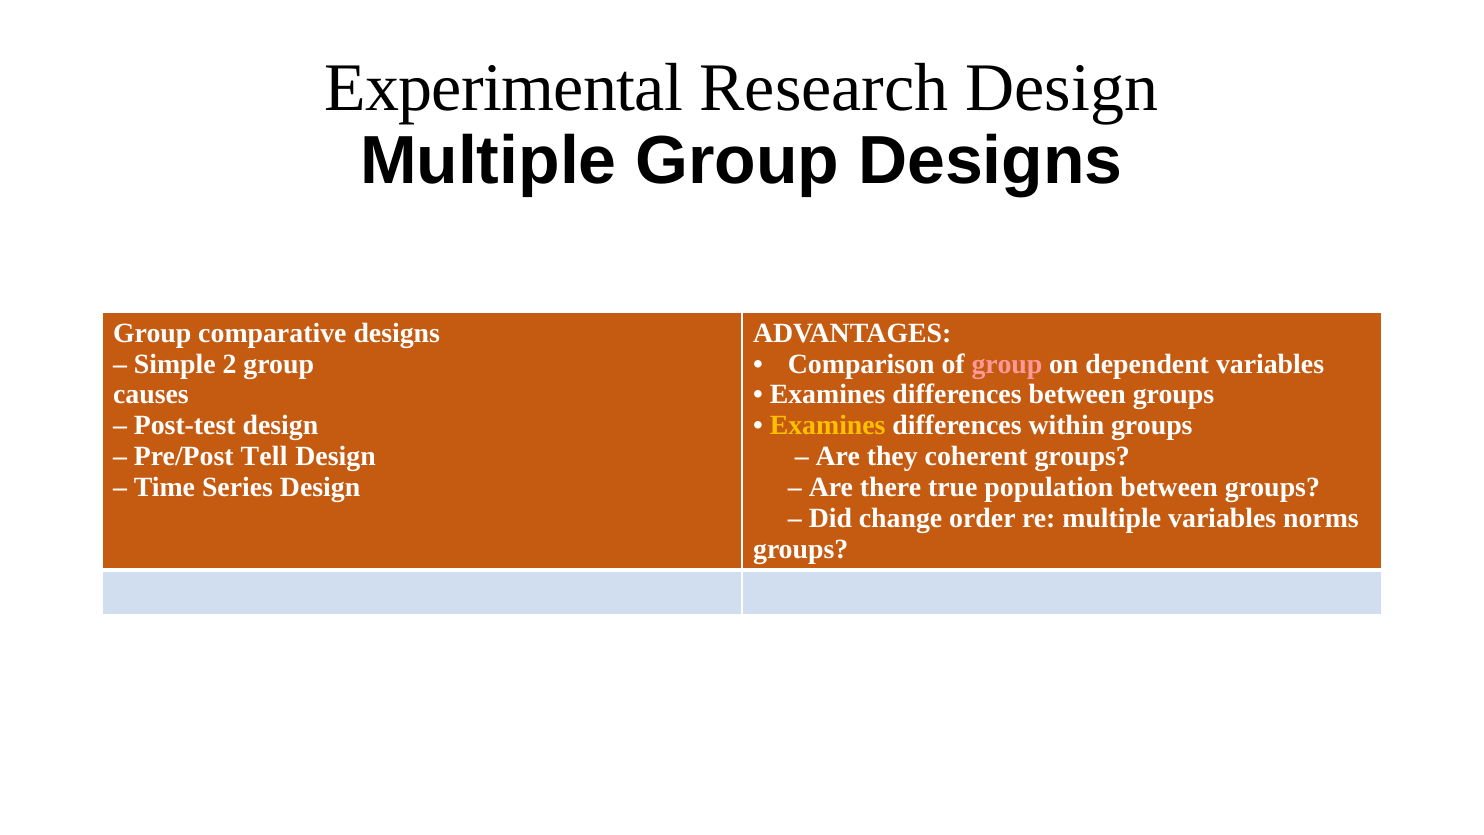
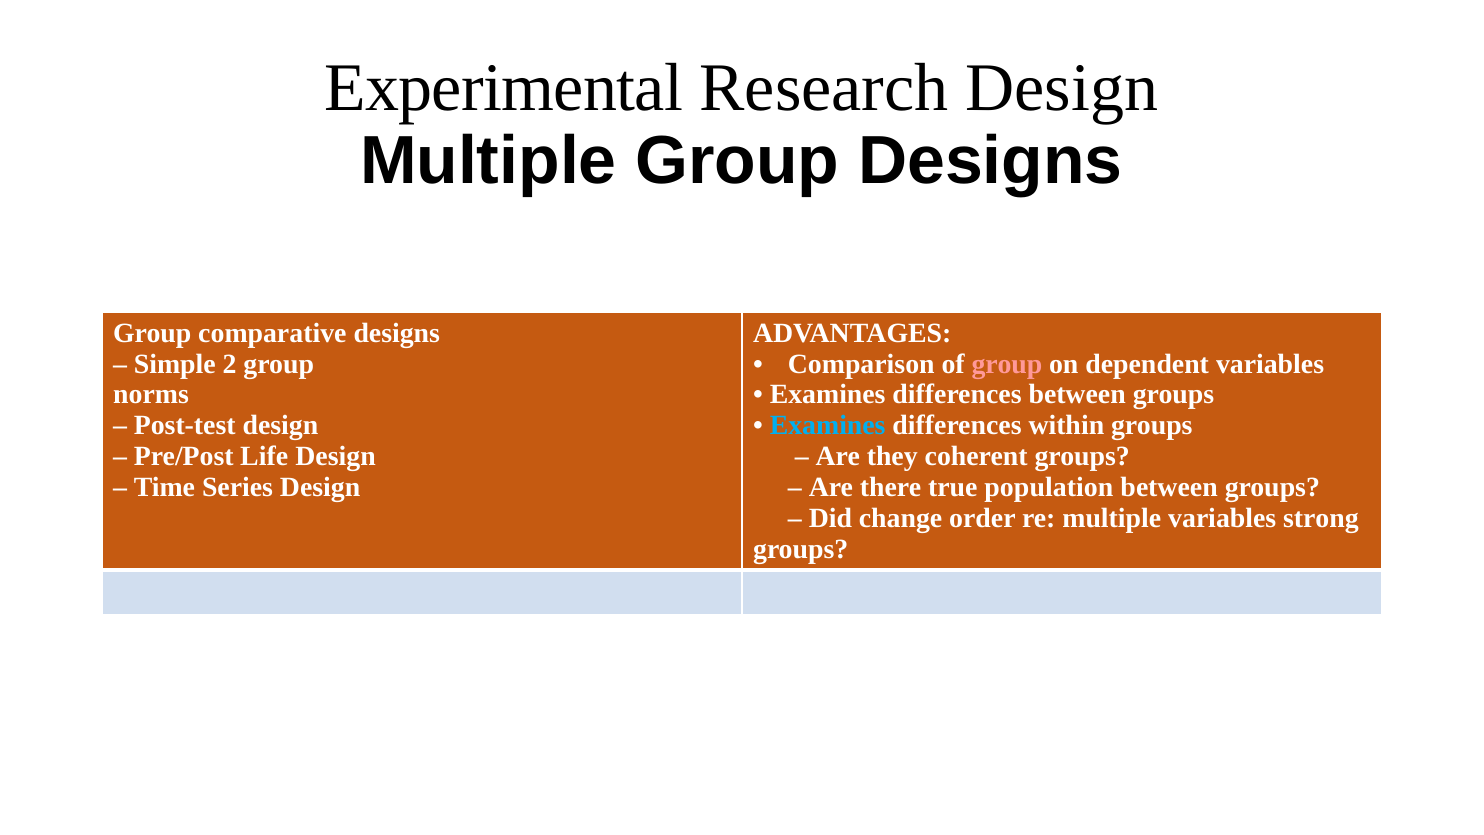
causes: causes -> norms
Examines at (828, 425) colour: yellow -> light blue
Tell: Tell -> Life
norms: norms -> strong
